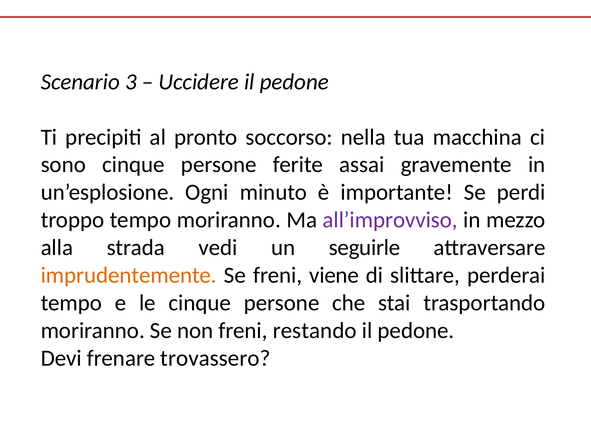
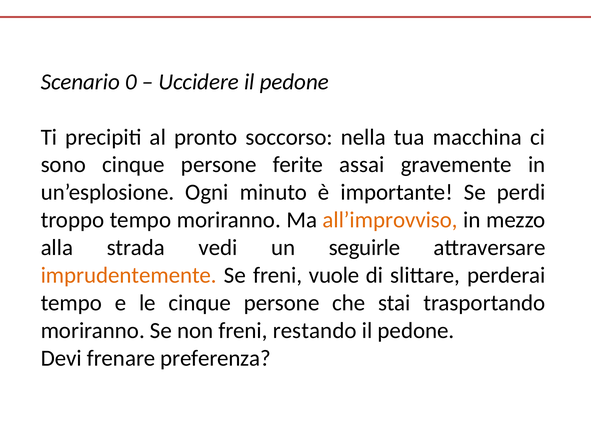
3: 3 -> 0
all’improvviso colour: purple -> orange
viene: viene -> vuole
trovassero: trovassero -> preferenza
